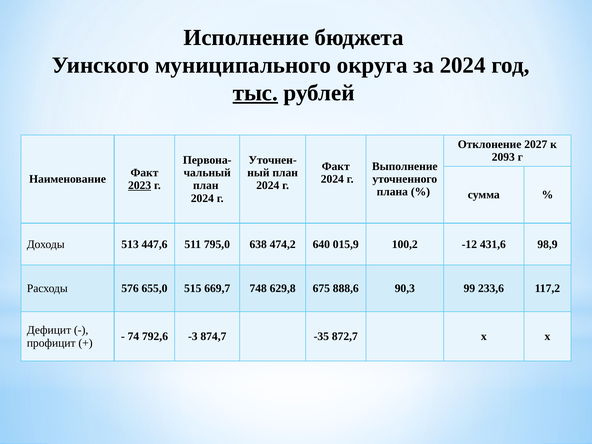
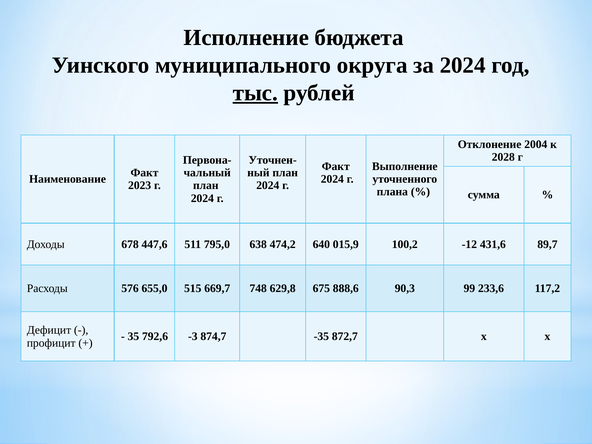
2027: 2027 -> 2004
2093: 2093 -> 2028
2023 underline: present -> none
513: 513 -> 678
98,9: 98,9 -> 89,7
74: 74 -> 35
